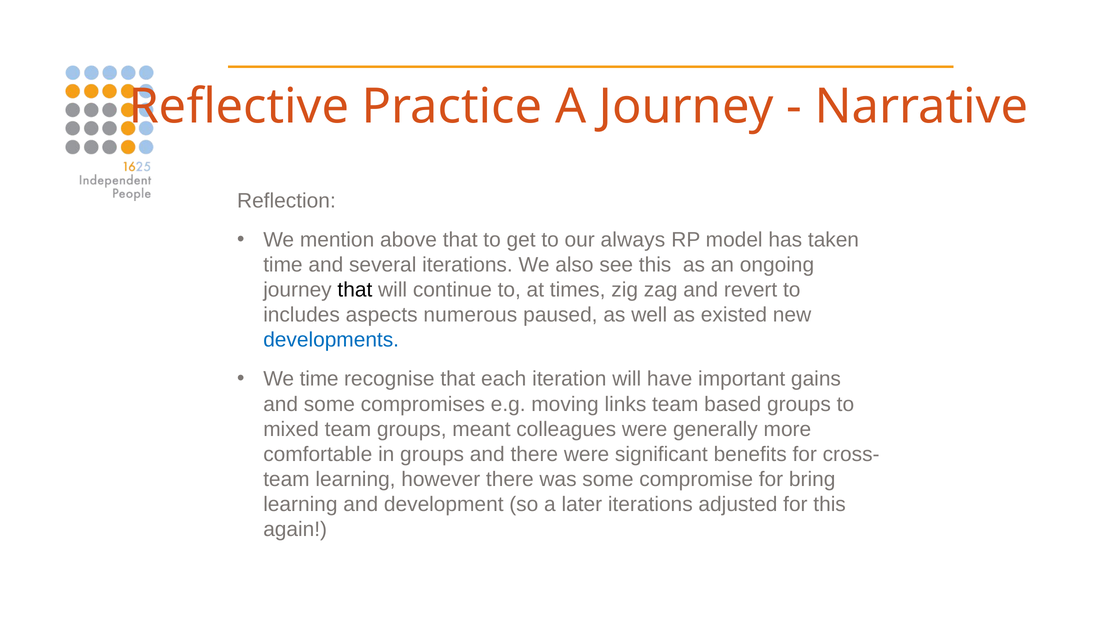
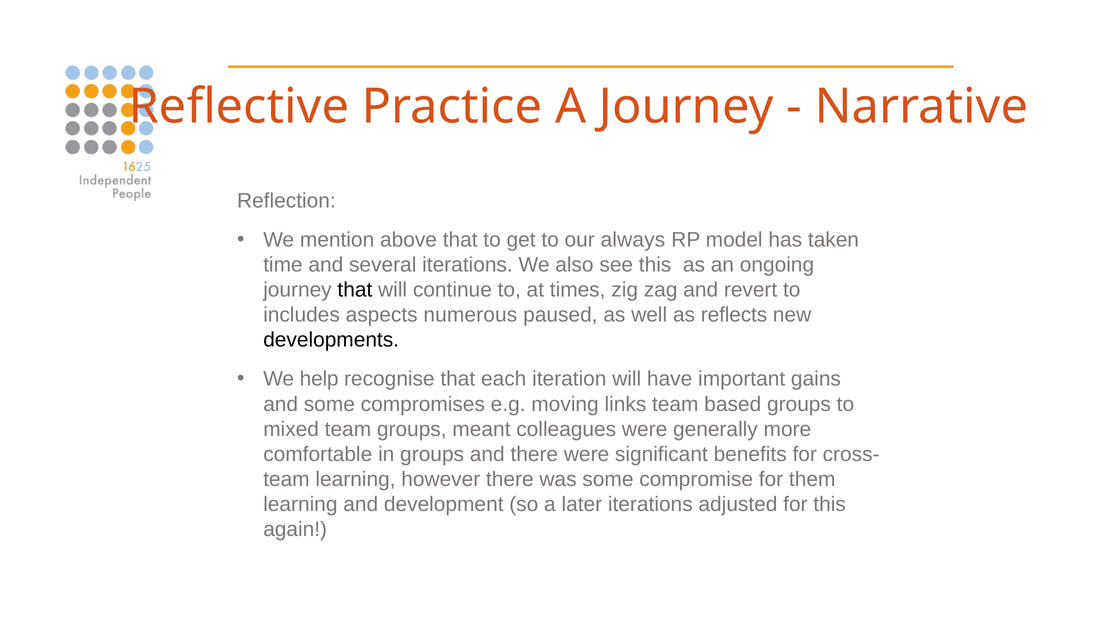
existed: existed -> reflects
developments colour: blue -> black
We time: time -> help
bring: bring -> them
